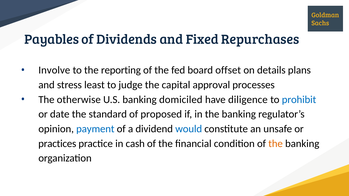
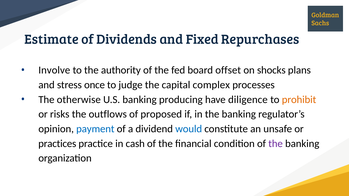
Payables: Payables -> Estimate
reporting: reporting -> authority
details: details -> shocks
least: least -> once
approval: approval -> complex
domiciled: domiciled -> producing
prohibit colour: blue -> orange
date: date -> risks
standard: standard -> outflows
the at (276, 144) colour: orange -> purple
